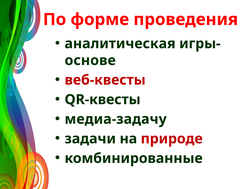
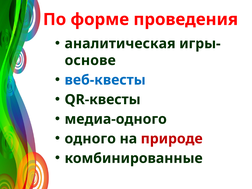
веб-квесты colour: red -> blue
медиа-задачу: медиа-задачу -> медиа-одного
задачи: задачи -> одного
